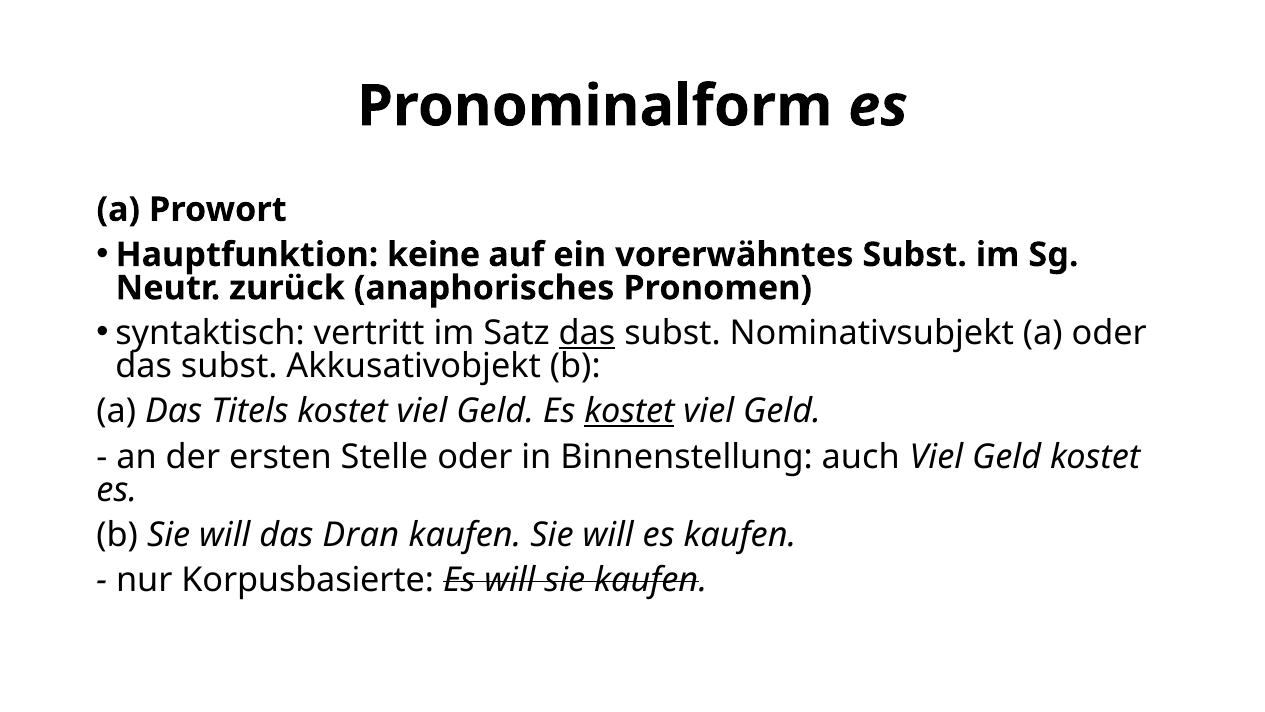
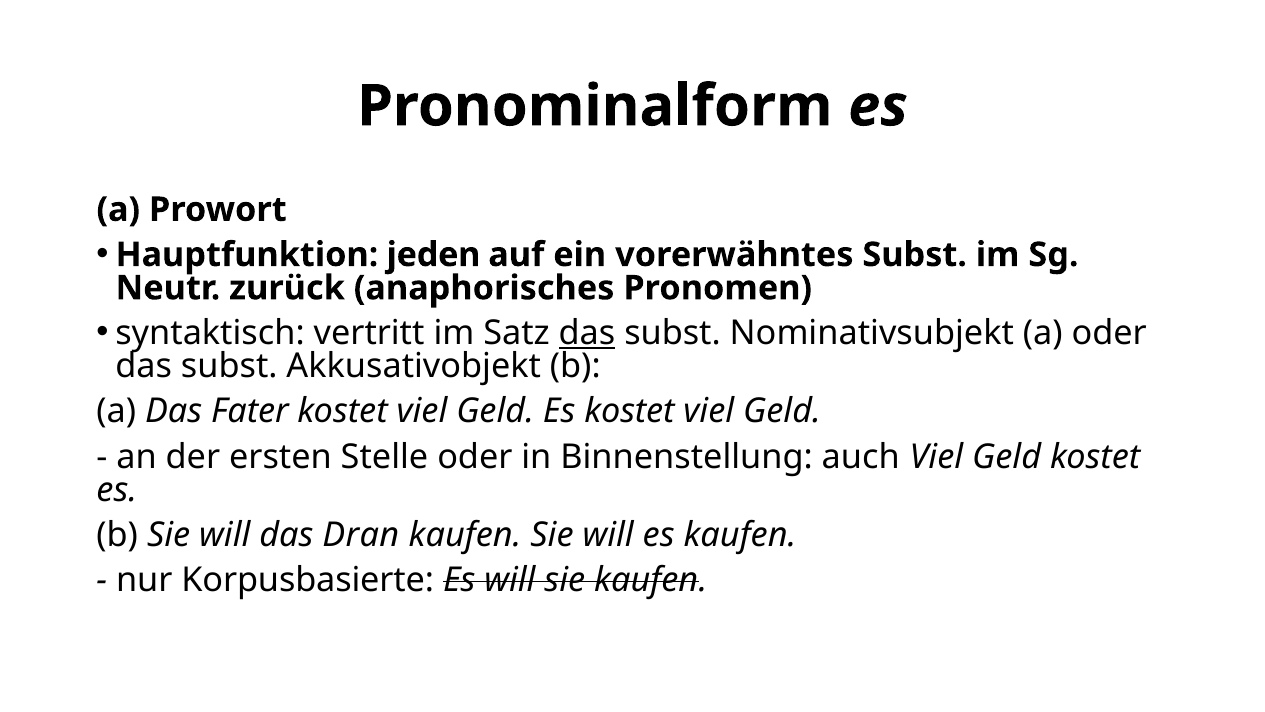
keine: keine -> jeden
Titels: Titels -> Fater
kostet at (629, 411) underline: present -> none
